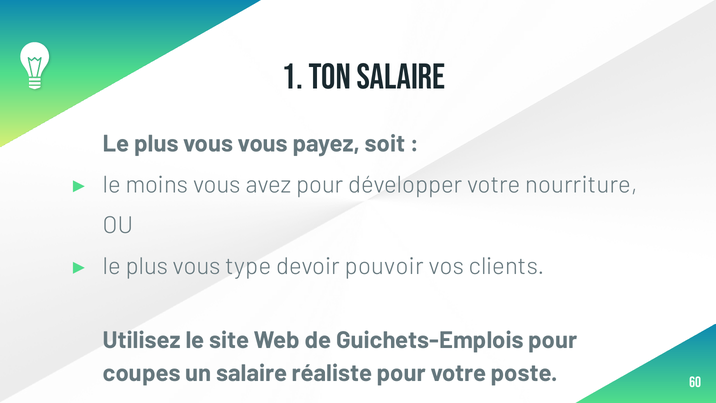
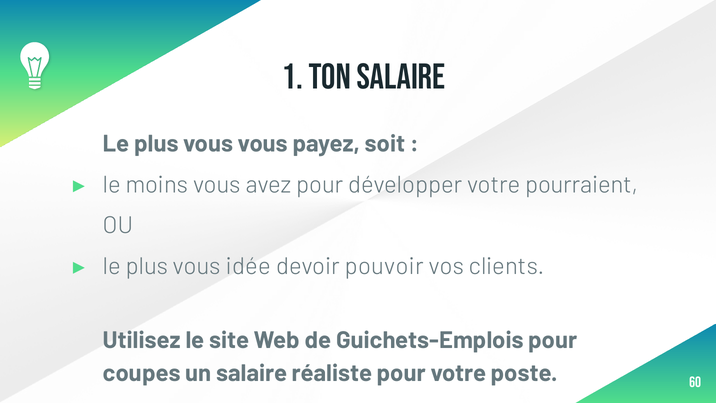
nourriture: nourriture -> pourraient
type: type -> idée
